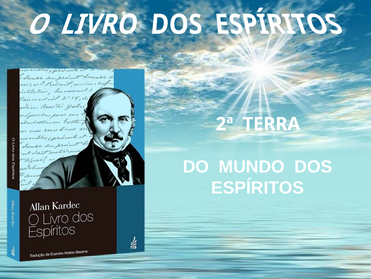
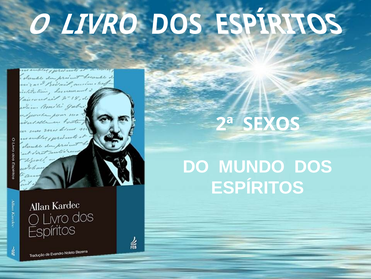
TERRA: TERRA -> SEXOS
